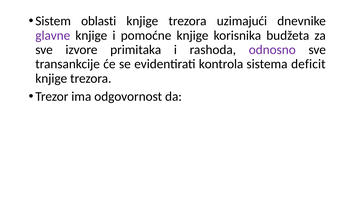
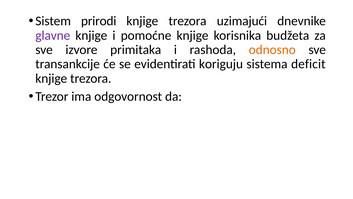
oblasti: oblasti -> prirodi
odnosno colour: purple -> orange
kontrola: kontrola -> koriguju
